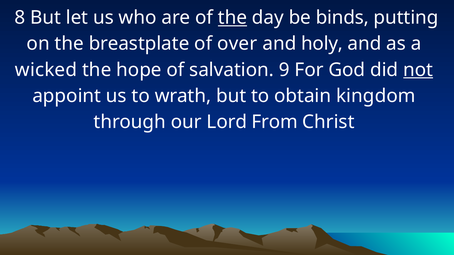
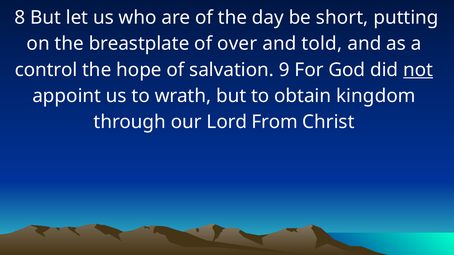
the at (232, 18) underline: present -> none
binds: binds -> short
holy: holy -> told
wicked: wicked -> control
